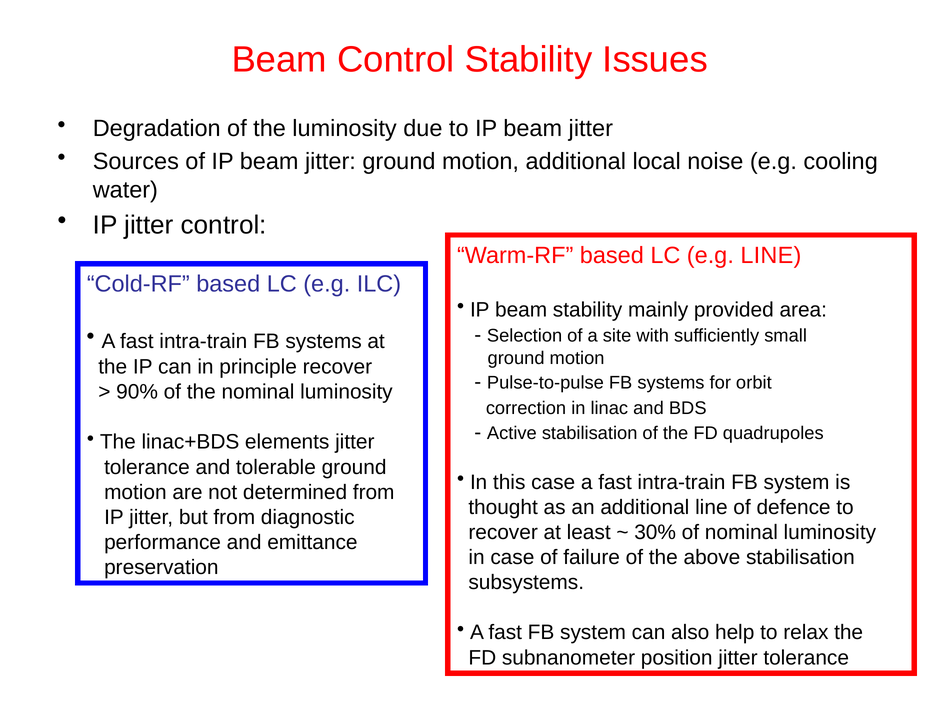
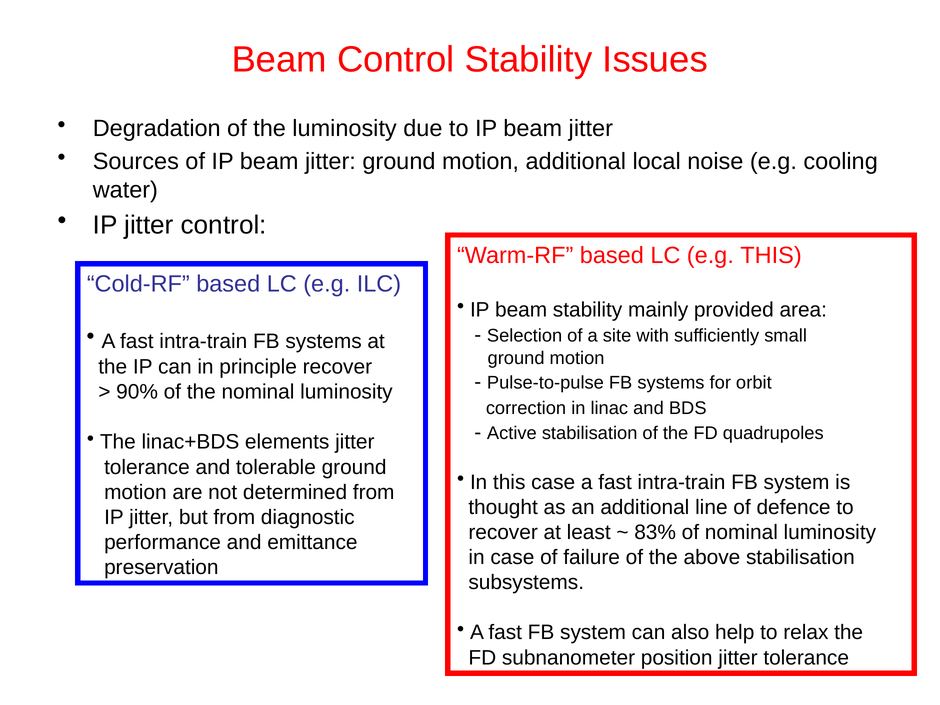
e.g LINE: LINE -> THIS
30%: 30% -> 83%
